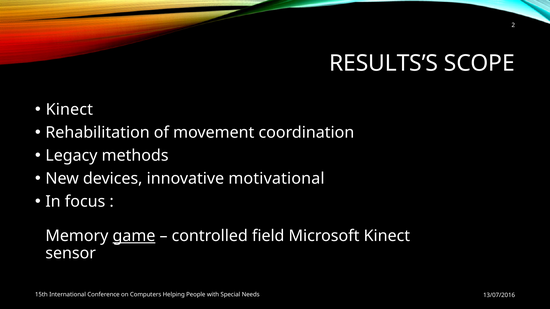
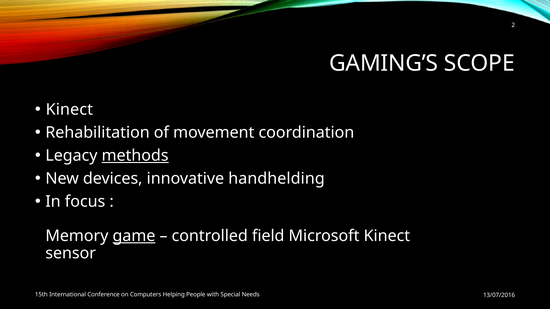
RESULTS’S: RESULTS’S -> GAMING’S
methods underline: none -> present
motivational: motivational -> handhelding
